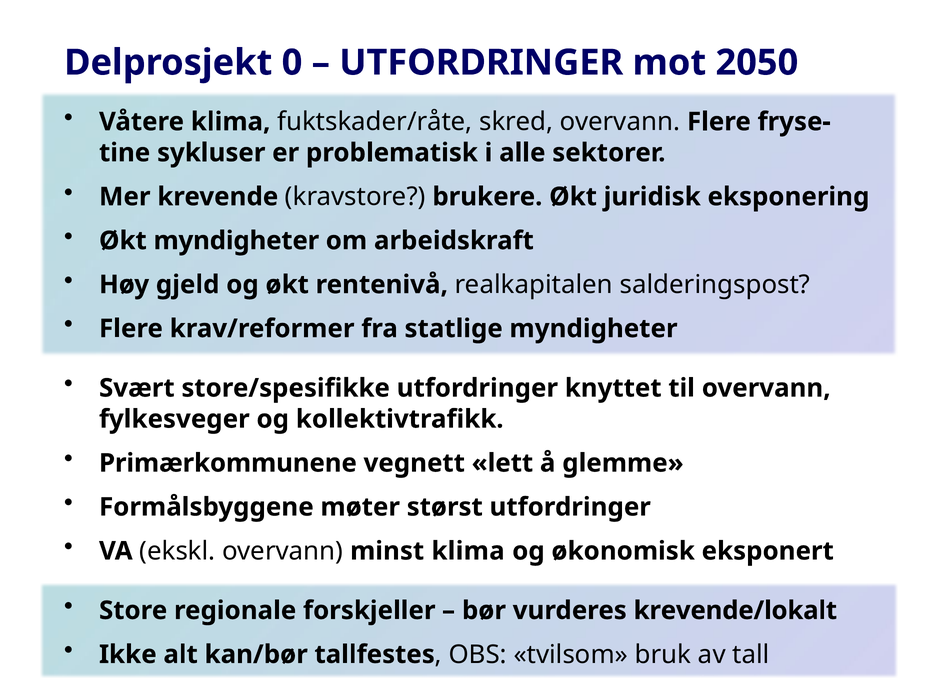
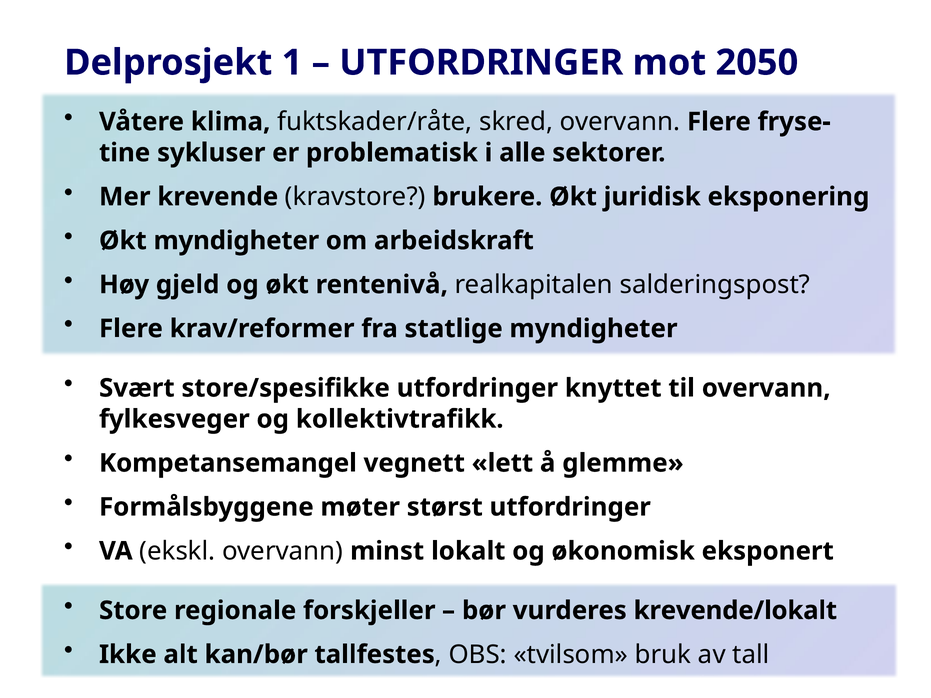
0: 0 -> 1
Primærkommunene: Primærkommunene -> Kompetansemangel
minst klima: klima -> lokalt
